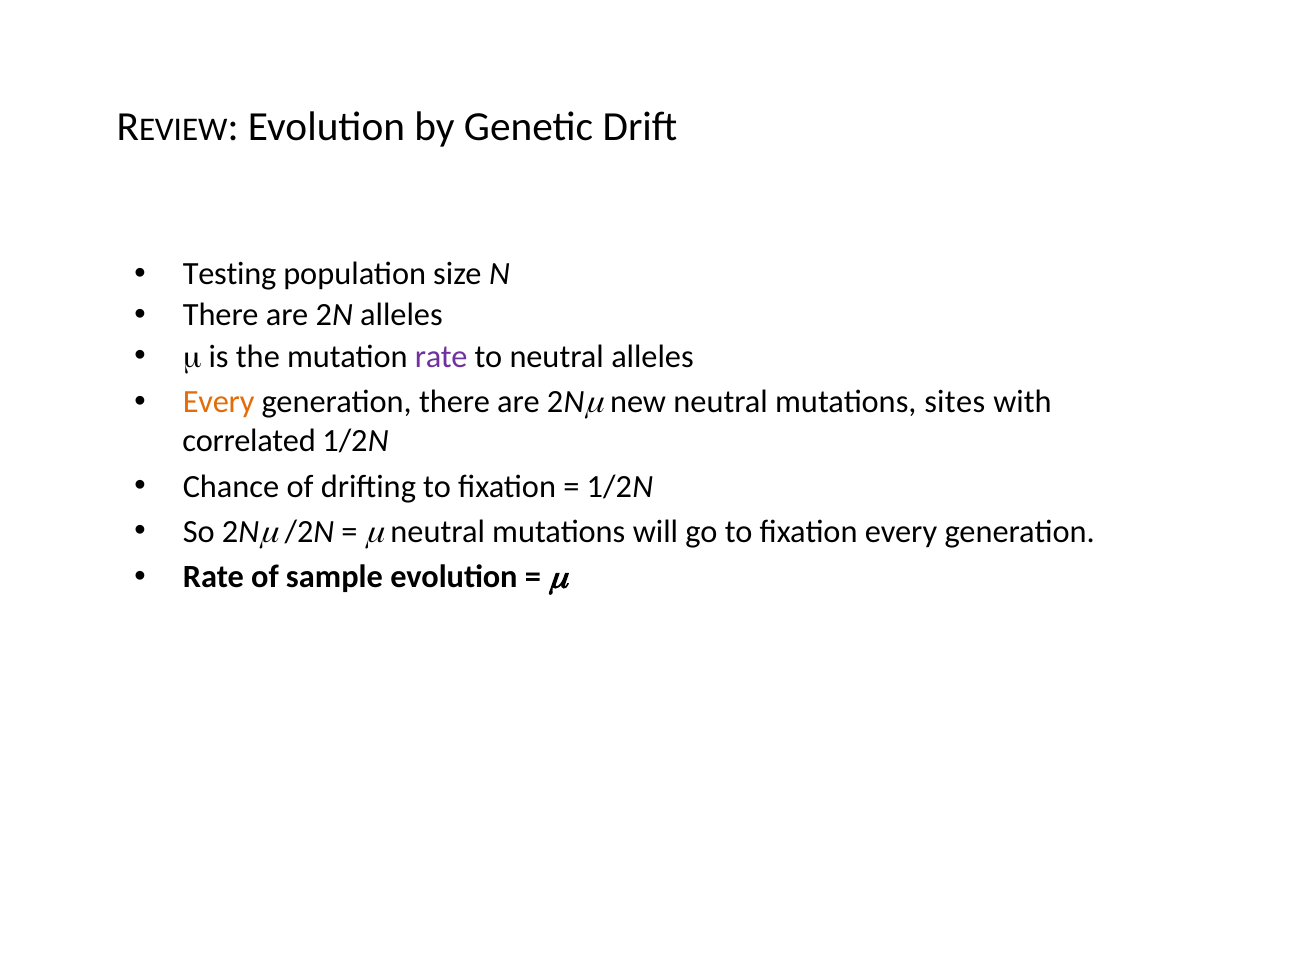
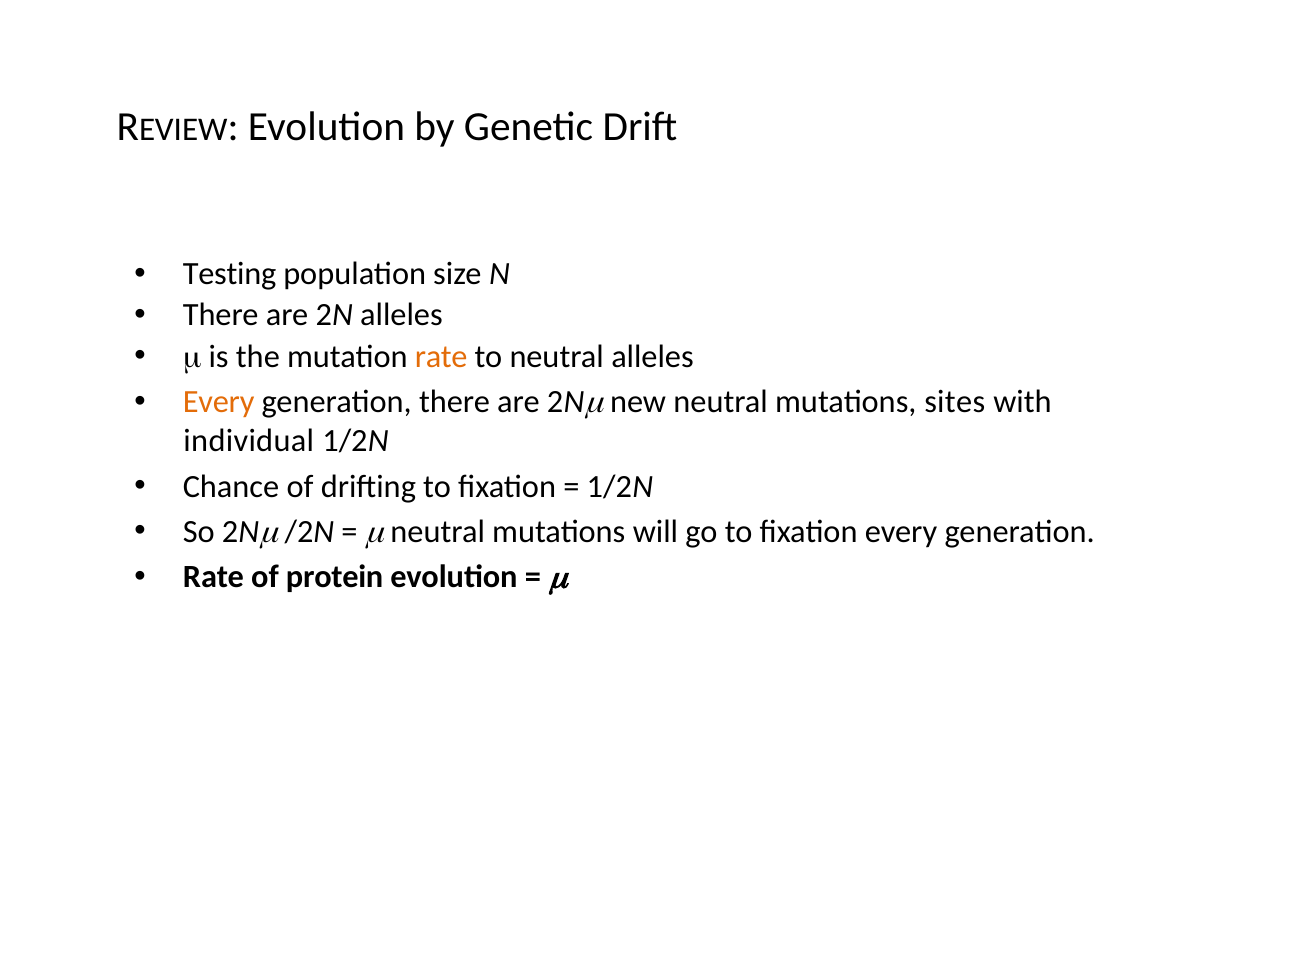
rate at (441, 357) colour: purple -> orange
correlated: correlated -> individual
sample: sample -> protein
